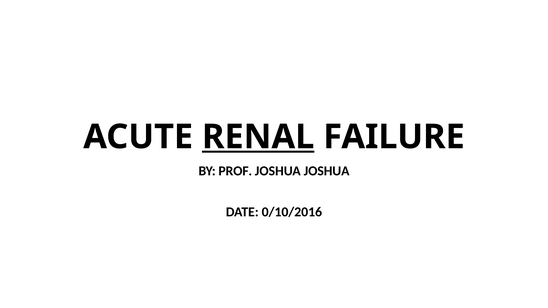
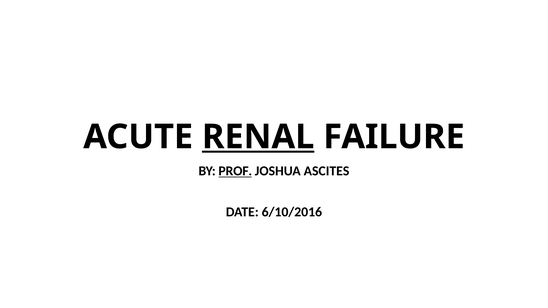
PROF underline: none -> present
JOSHUA JOSHUA: JOSHUA -> ASCITES
0/10/2016: 0/10/2016 -> 6/10/2016
